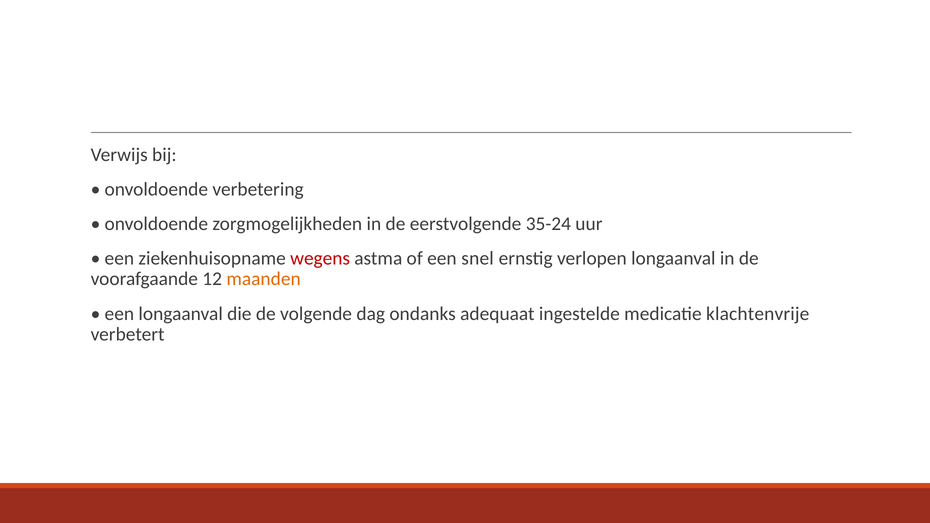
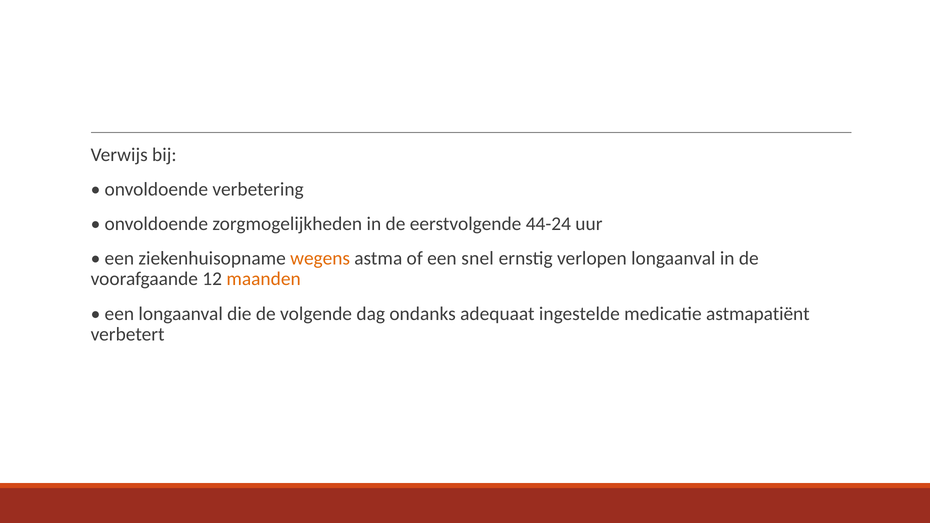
35-24: 35-24 -> 44-24
wegens colour: red -> orange
klachtenvrije: klachtenvrije -> astmapatiënt
